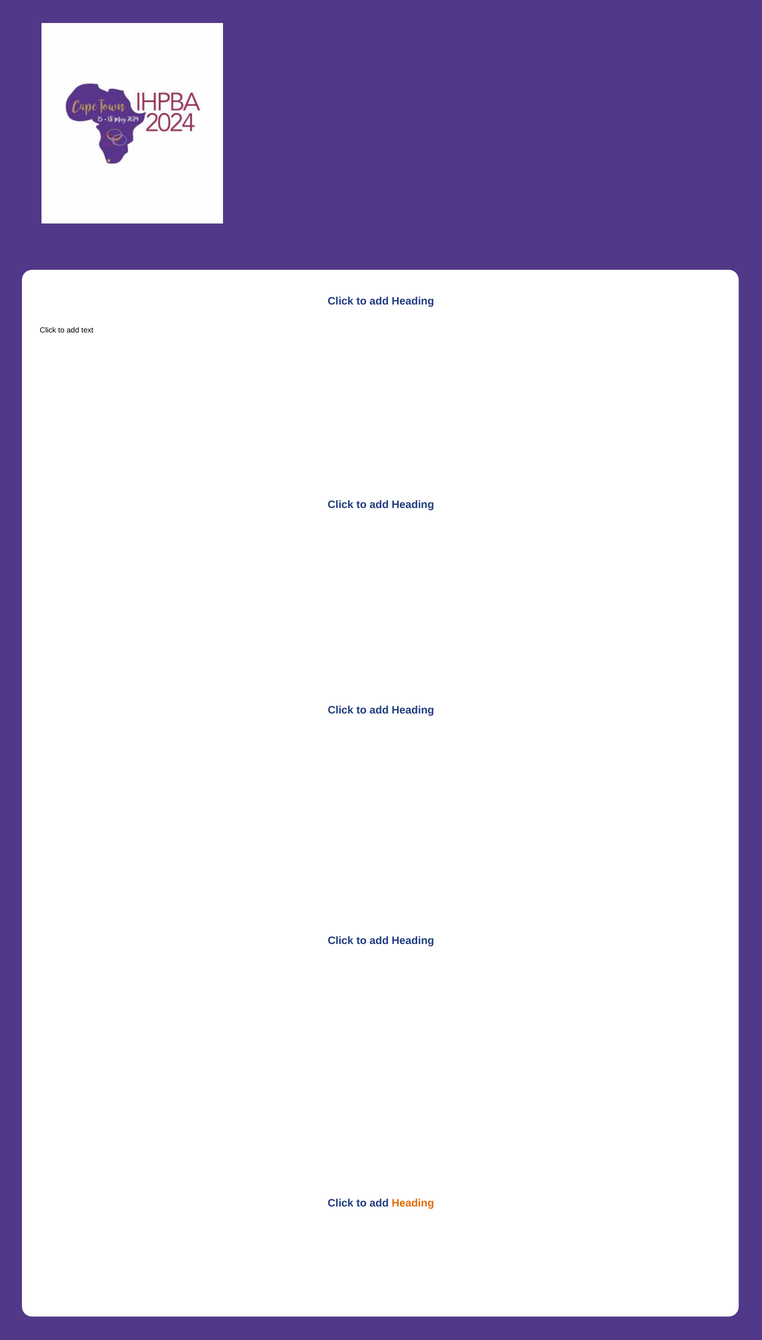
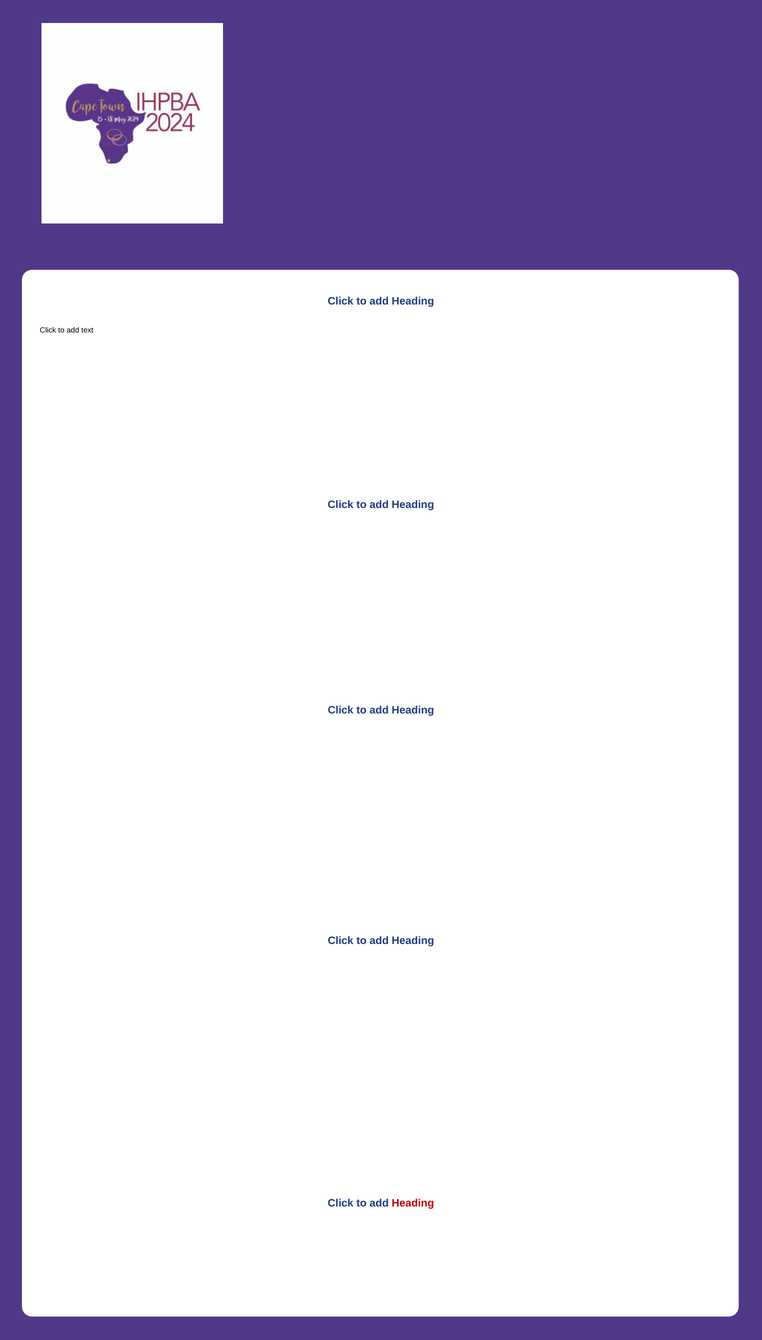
Heading at (413, 1204) colour: orange -> red
